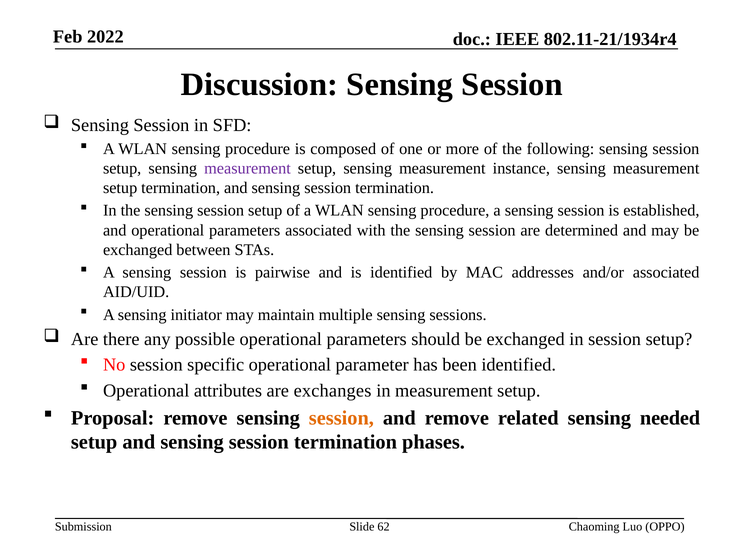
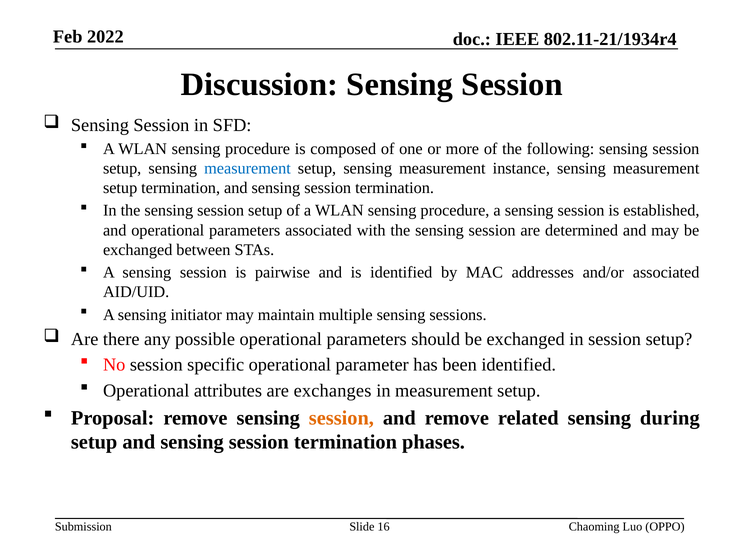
measurement at (248, 169) colour: purple -> blue
needed: needed -> during
62: 62 -> 16
